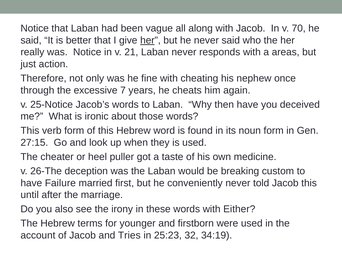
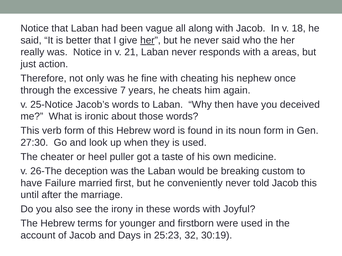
70: 70 -> 18
27:15: 27:15 -> 27:30
Either: Either -> Joyful
Tries: Tries -> Days
34:19: 34:19 -> 30:19
